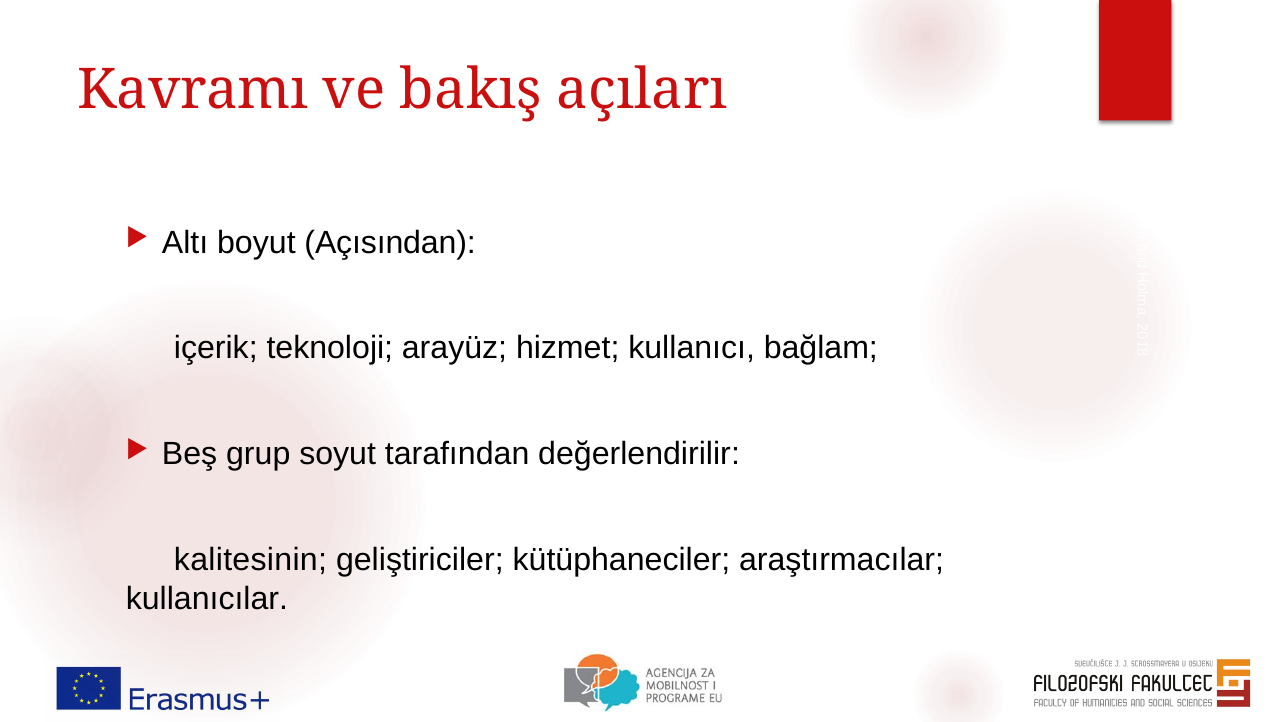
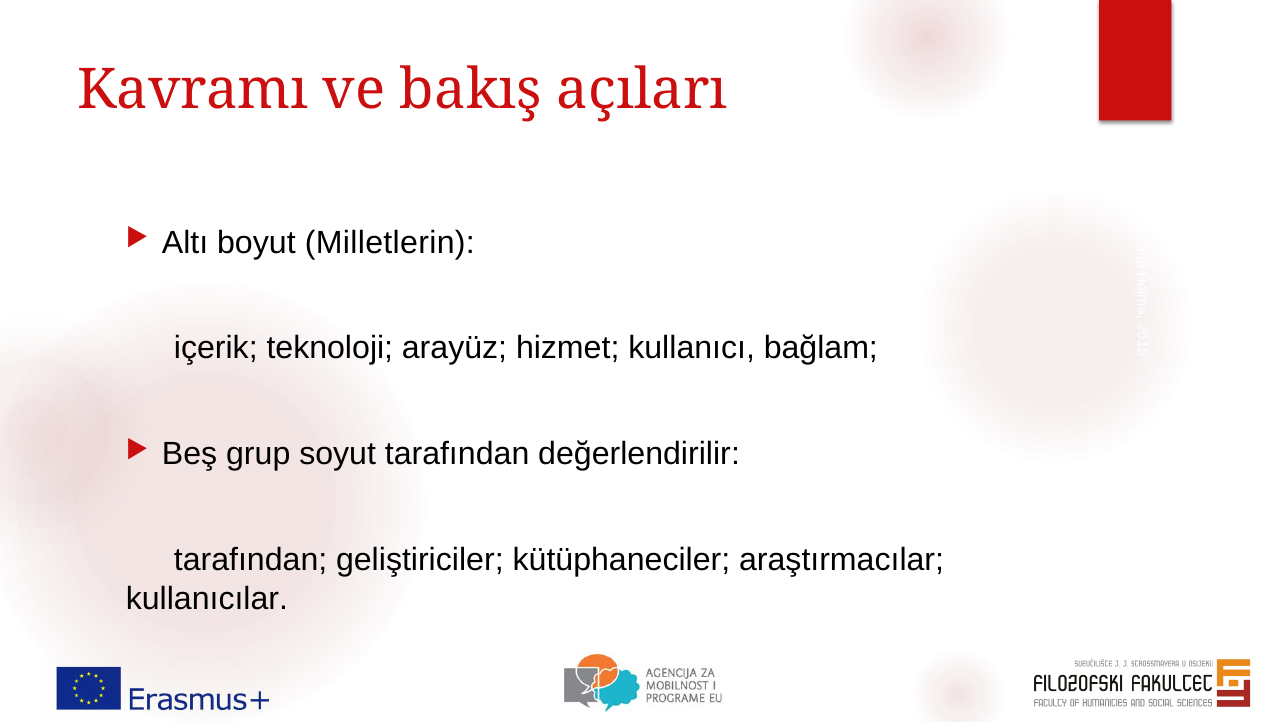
Açısından: Açısından -> Milletlerin
kalitesinin at (250, 560): kalitesinin -> tarafından
